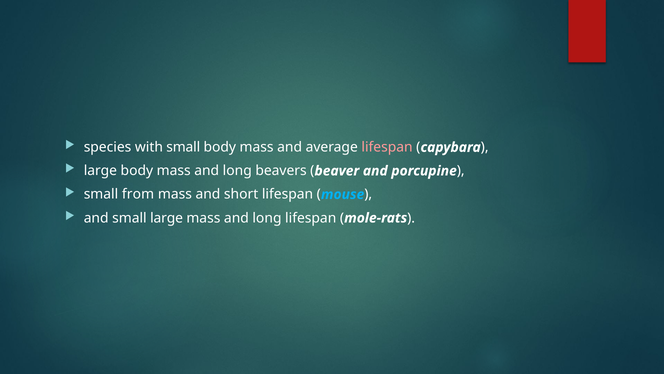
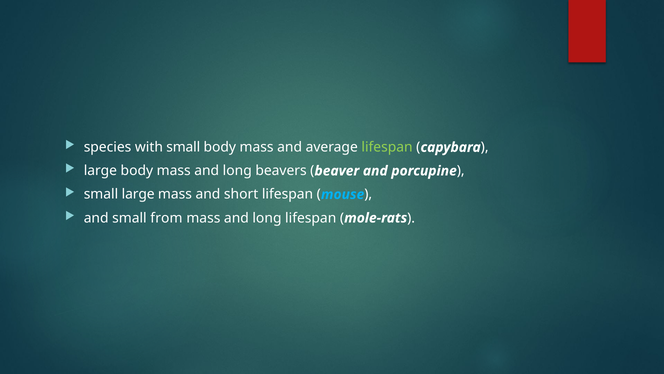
lifespan at (387, 147) colour: pink -> light green
small from: from -> large
small large: large -> from
